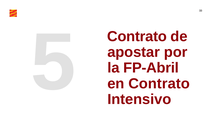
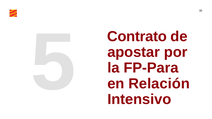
FP-Abril: FP-Abril -> FP-Para
en Contrato: Contrato -> Relación
